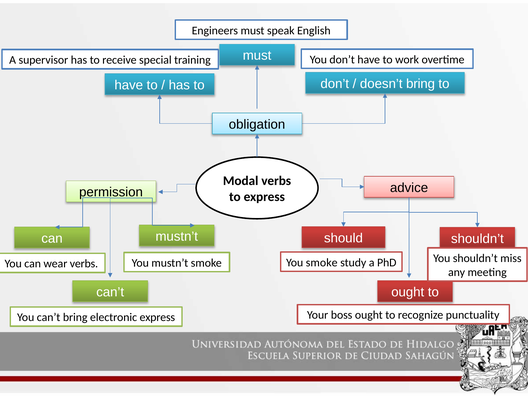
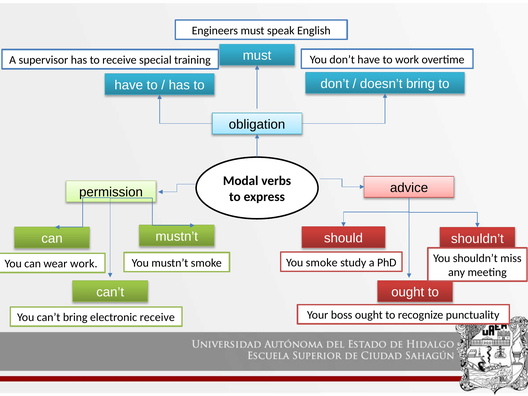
wear verbs: verbs -> work
electronic express: express -> receive
